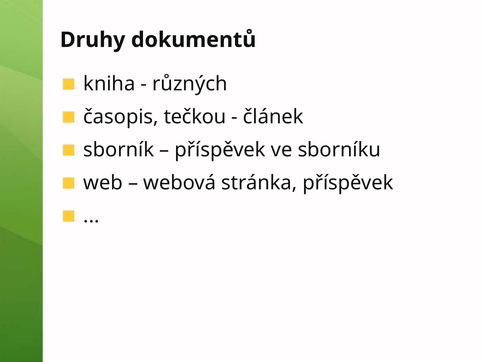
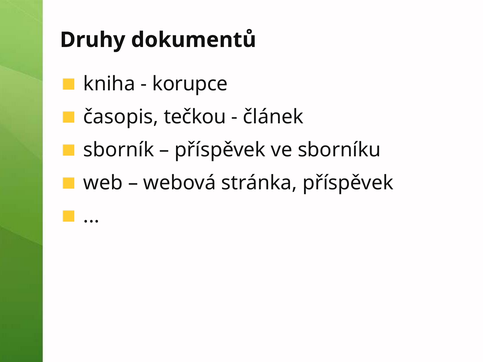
různých: různých -> korupce
